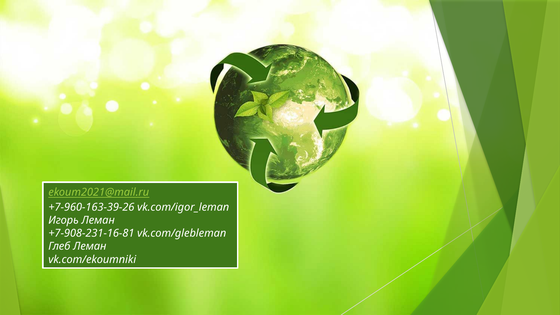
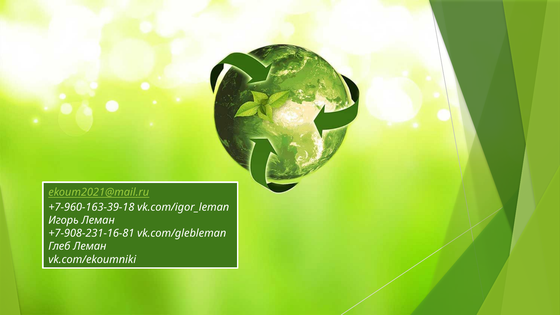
+7-960-163-39-26: +7-960-163-39-26 -> +7-960-163-39-18
